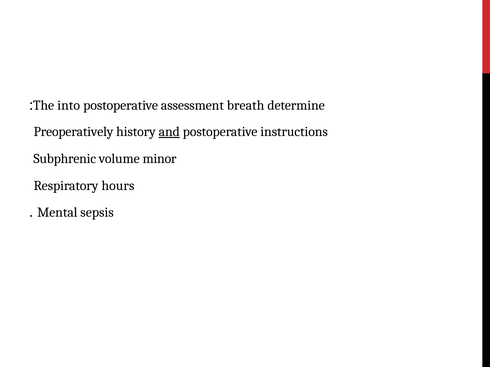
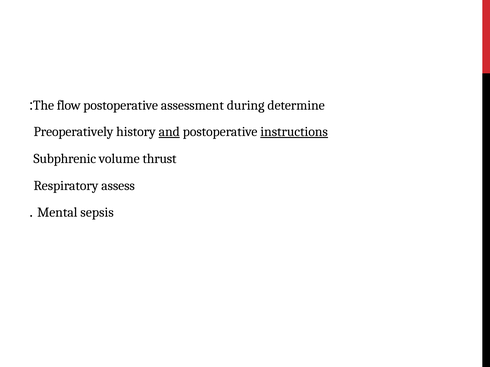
into: into -> flow
breath: breath -> during
instructions underline: none -> present
minor: minor -> thrust
hours: hours -> assess
